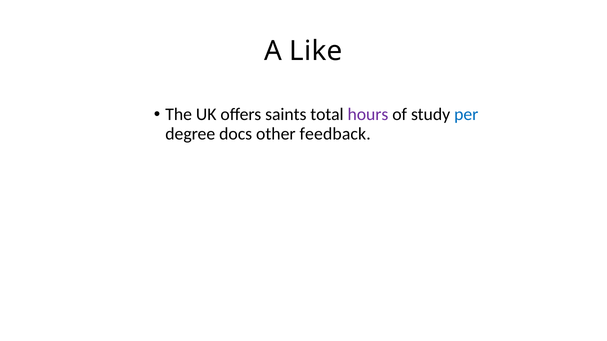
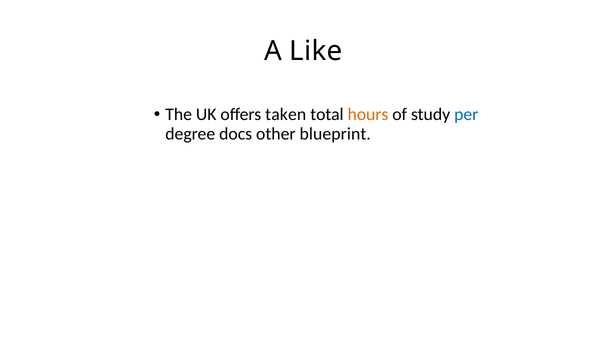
saints: saints -> taken
hours colour: purple -> orange
feedback: feedback -> blueprint
